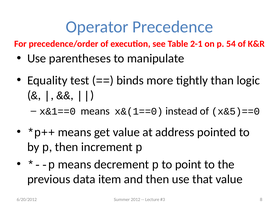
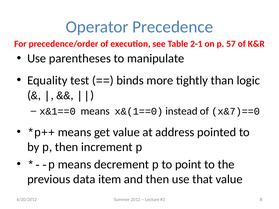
54: 54 -> 57
x&5)==0: x&5)==0 -> x&7)==0
